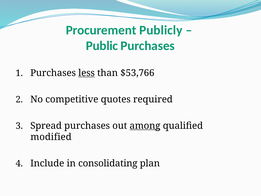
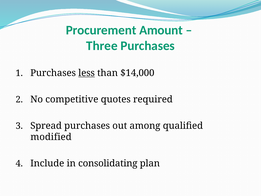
Publicly: Publicly -> Amount
Public: Public -> Three
$53,766: $53,766 -> $14,000
among underline: present -> none
